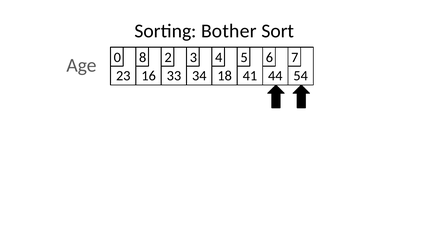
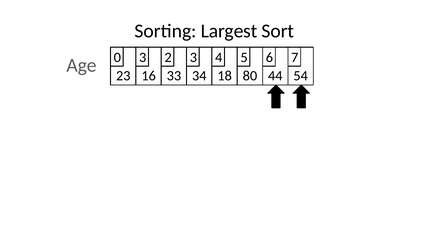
Bother: Bother -> Largest
0 8: 8 -> 3
41: 41 -> 80
